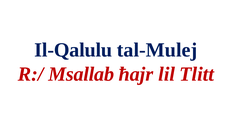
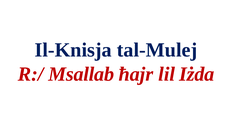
Il-Qalulu: Il-Qalulu -> Il-Knisja
Tlitt: Tlitt -> Iżda
